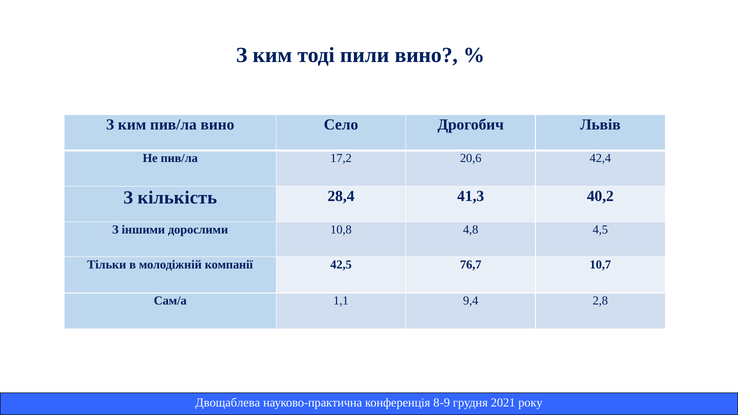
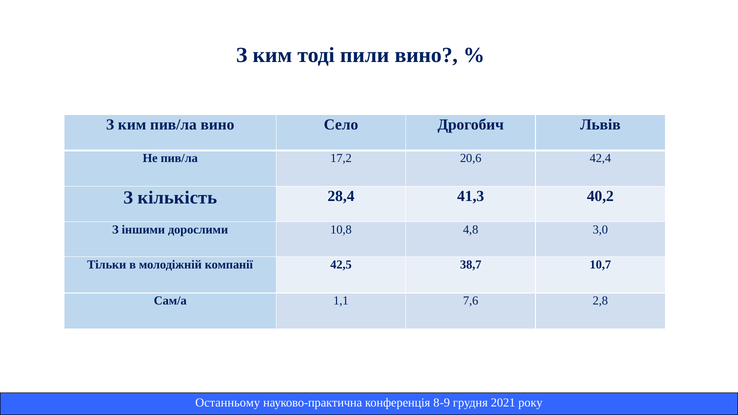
4,5: 4,5 -> 3,0
76,7: 76,7 -> 38,7
9,4: 9,4 -> 7,6
Двощаблева: Двощаблева -> Останньому
